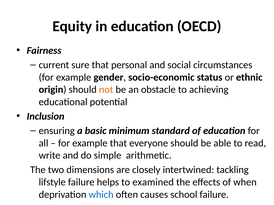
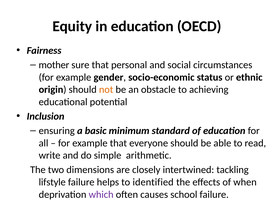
current: current -> mother
examined: examined -> identified
which colour: blue -> purple
